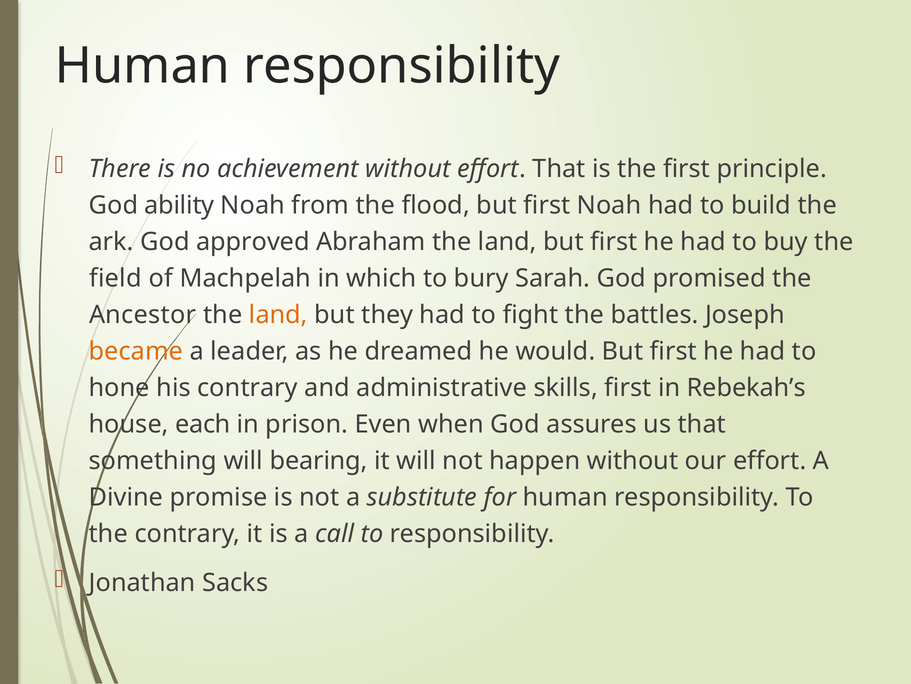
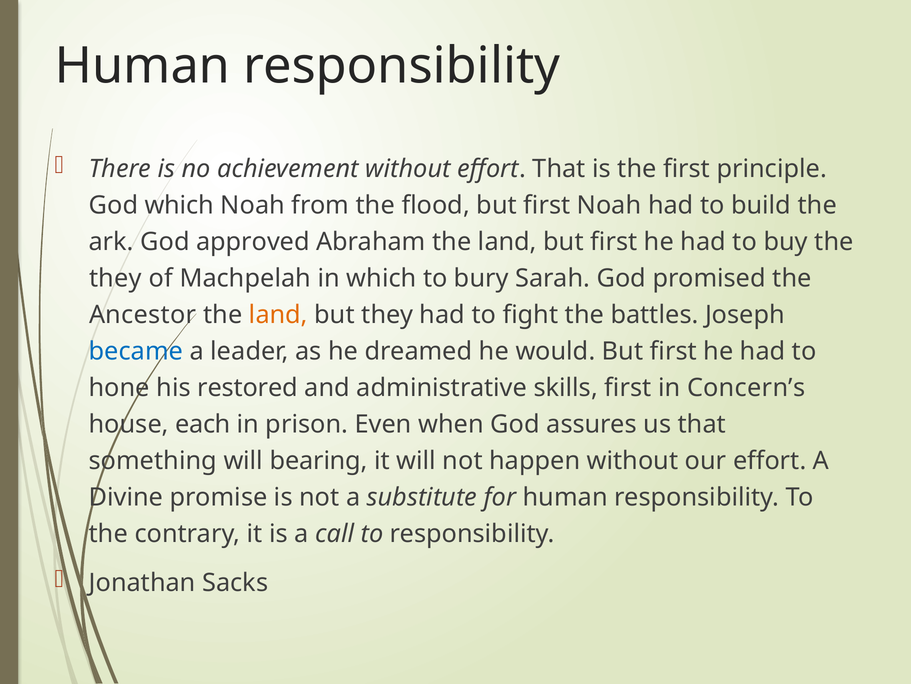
God ability: ability -> which
field at (115, 278): field -> they
became colour: orange -> blue
his contrary: contrary -> restored
Rebekah’s: Rebekah’s -> Concern’s
